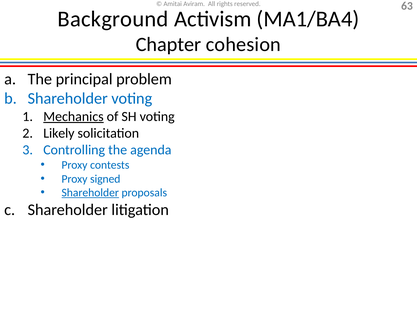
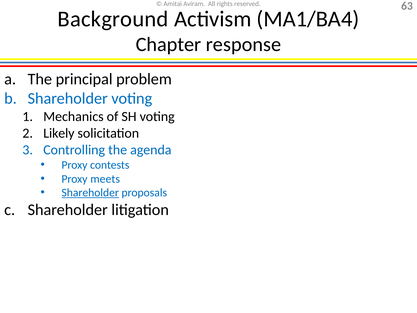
cohesion: cohesion -> response
Mechanics underline: present -> none
signed: signed -> meets
